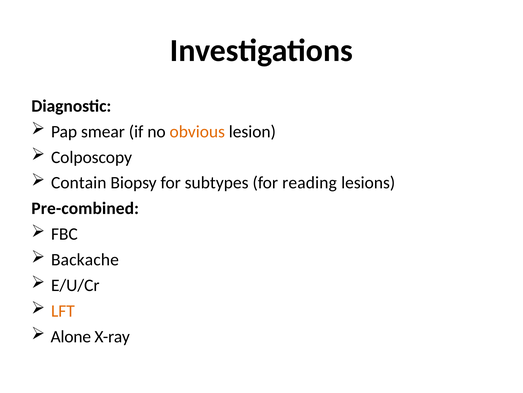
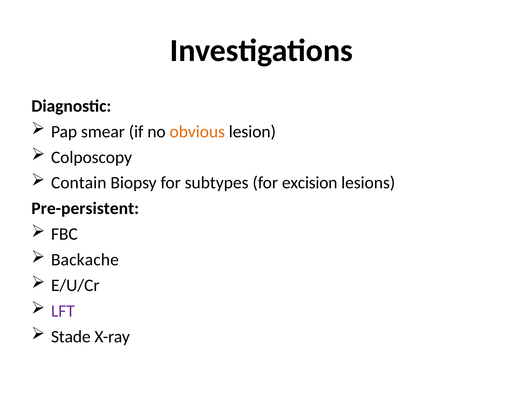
reading: reading -> excision
Pre-combined: Pre-combined -> Pre-persistent
LFT colour: orange -> purple
Alone: Alone -> Stade
